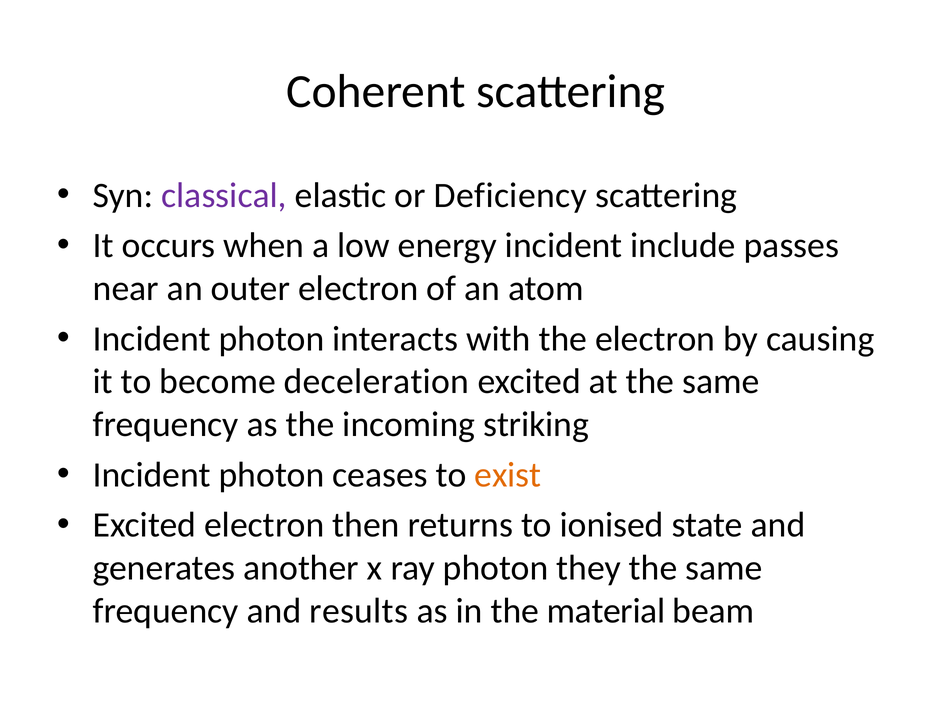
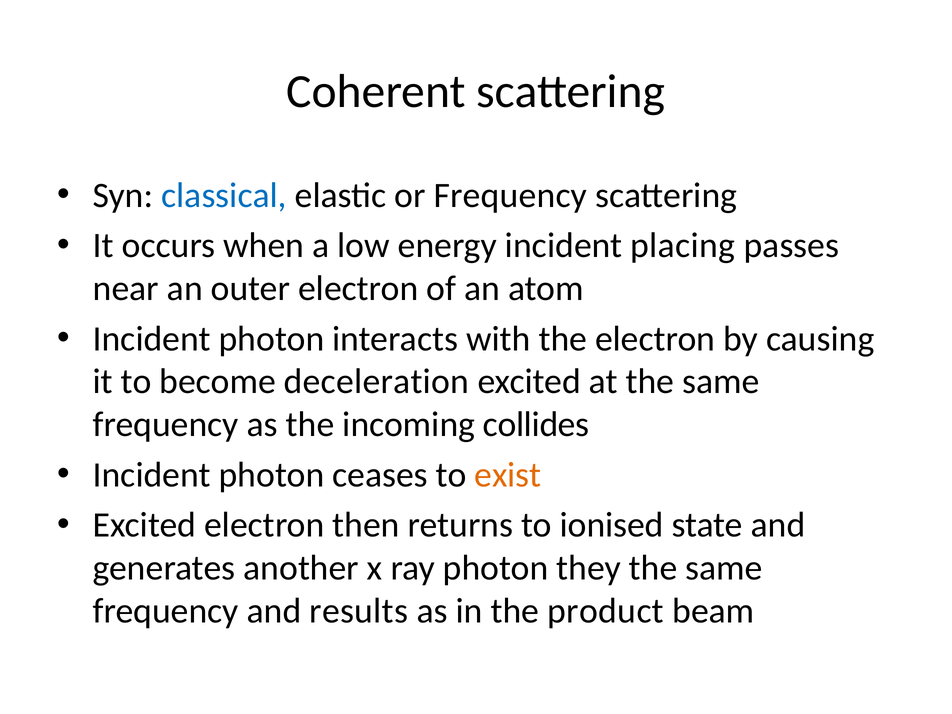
classical colour: purple -> blue
or Deficiency: Deficiency -> Frequency
include: include -> placing
striking: striking -> collides
material: material -> product
